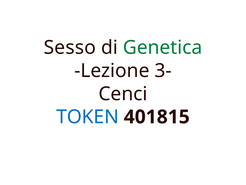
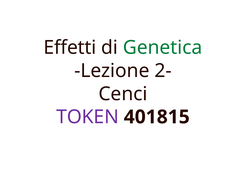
Sesso: Sesso -> Effetti
3-: 3- -> 2-
TOKEN colour: blue -> purple
